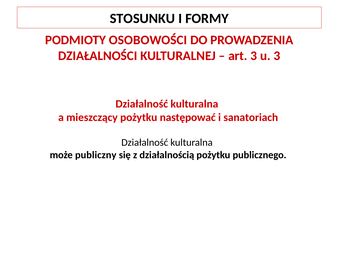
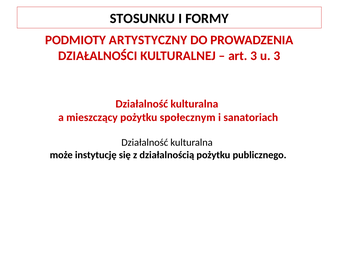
OSOBOWOŚCI: OSOBOWOŚCI -> ARTYSTYCZNY
następować: następować -> społecznym
publiczny: publiczny -> instytucję
